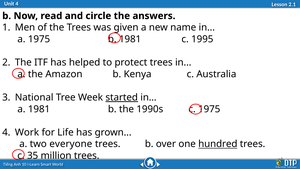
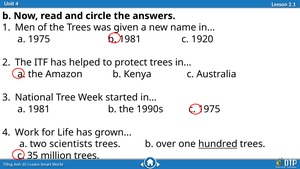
1995: 1995 -> 1920
started underline: present -> none
everyone: everyone -> scientists
